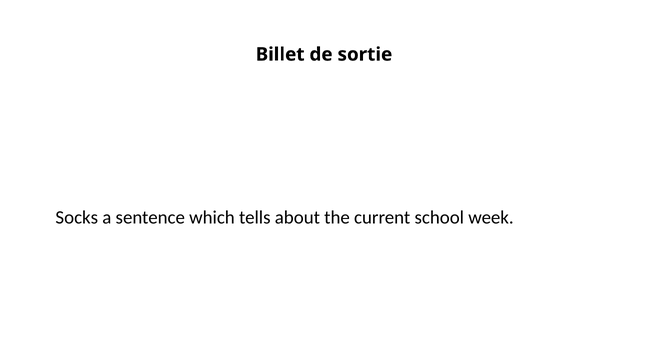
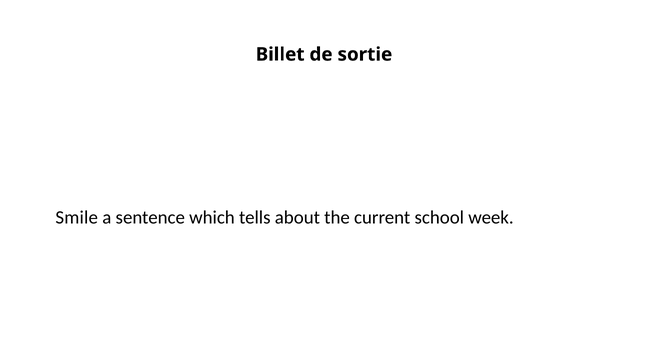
Socks: Socks -> Smile
